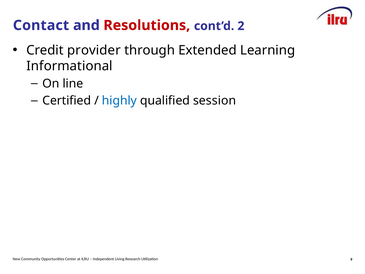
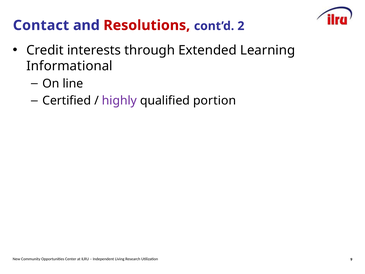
provider: provider -> interests
highly colour: blue -> purple
session: session -> portion
